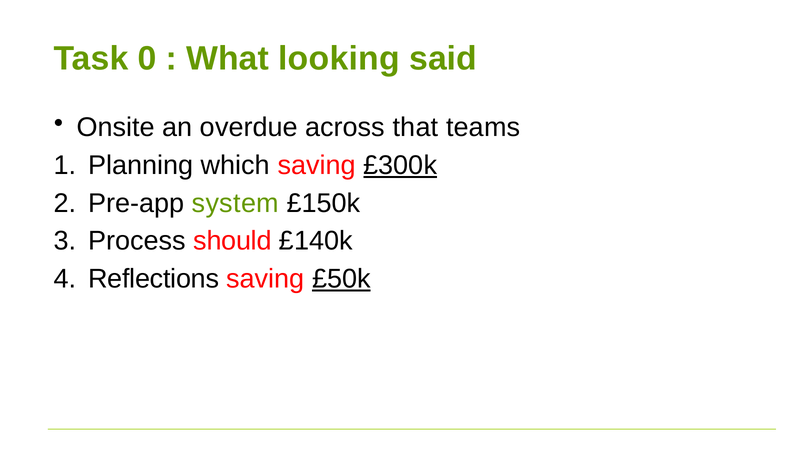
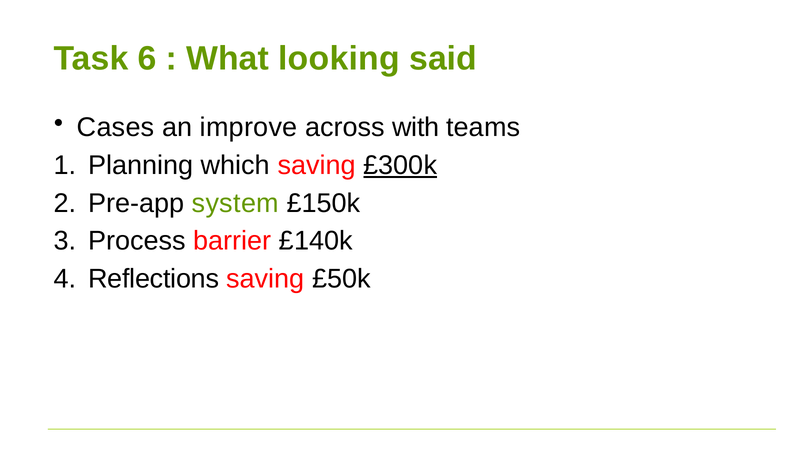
0: 0 -> 6
Onsite: Onsite -> Cases
overdue: overdue -> improve
that: that -> with
should: should -> barrier
£50k underline: present -> none
